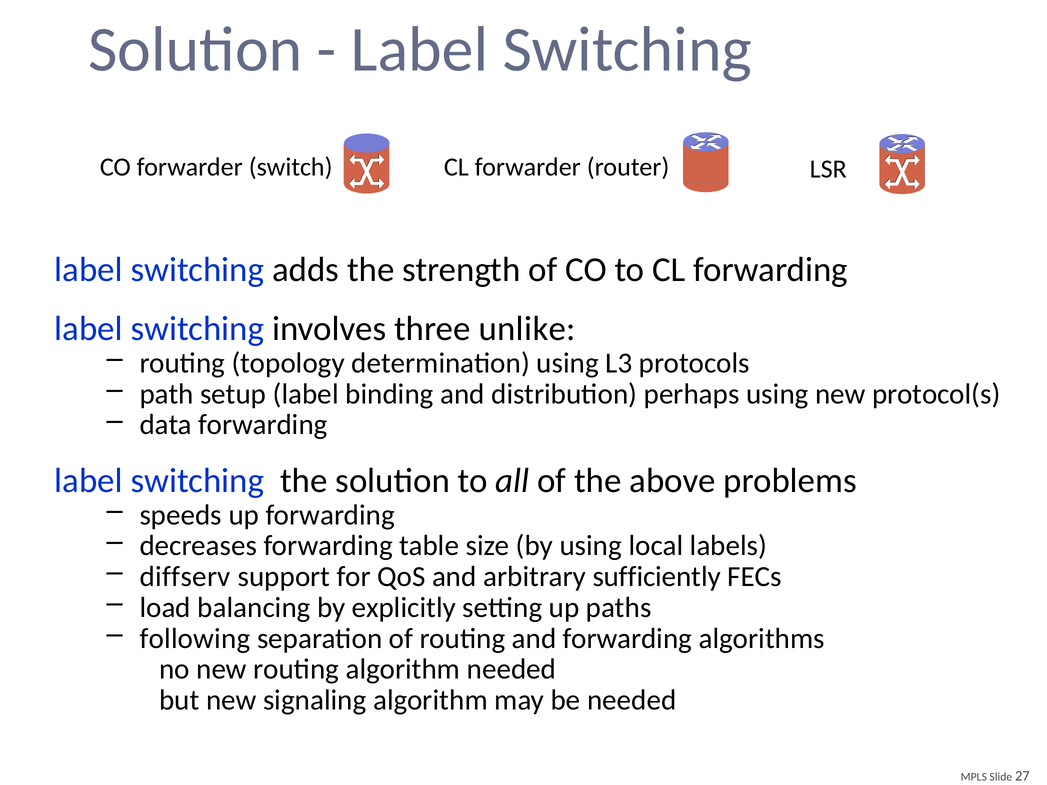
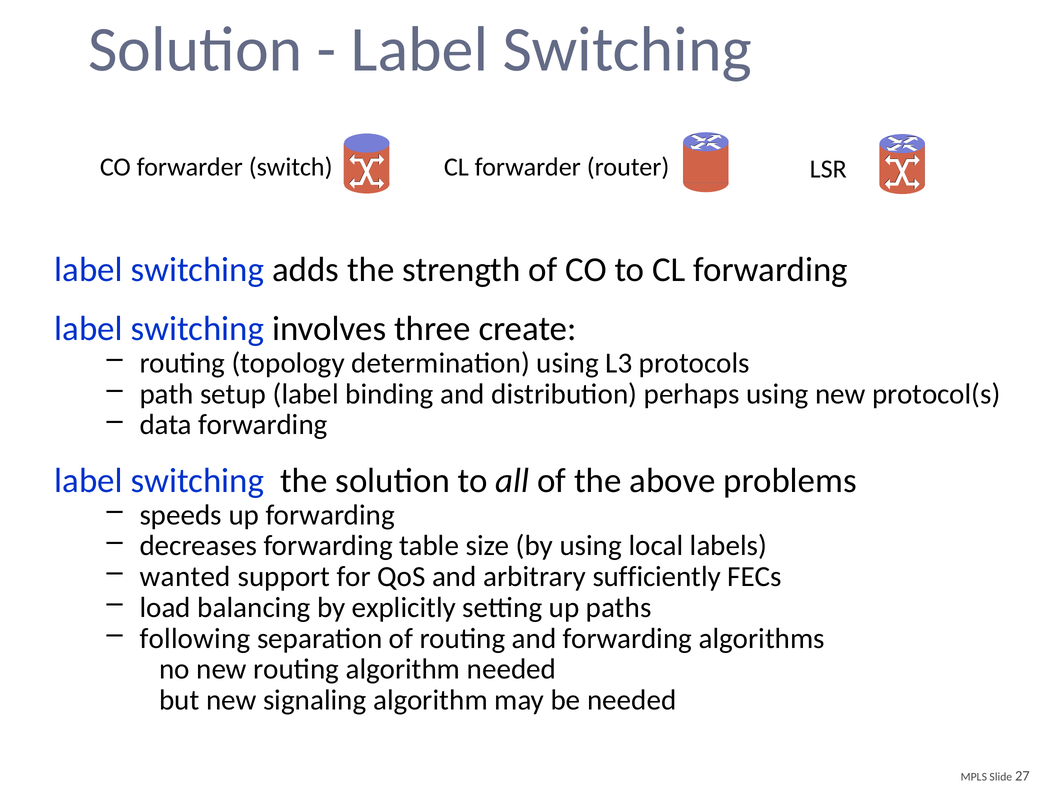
unlike: unlike -> create
diffserv: diffserv -> wanted
